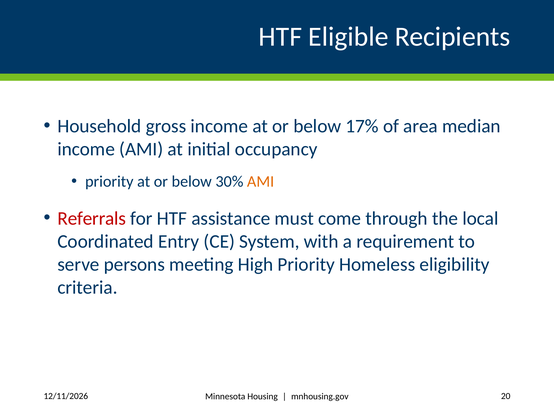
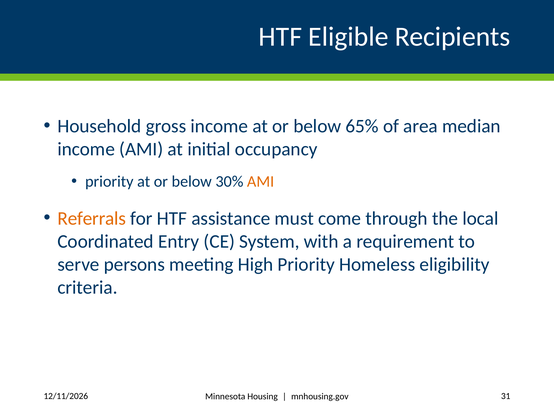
17%: 17% -> 65%
Referrals colour: red -> orange
20: 20 -> 31
